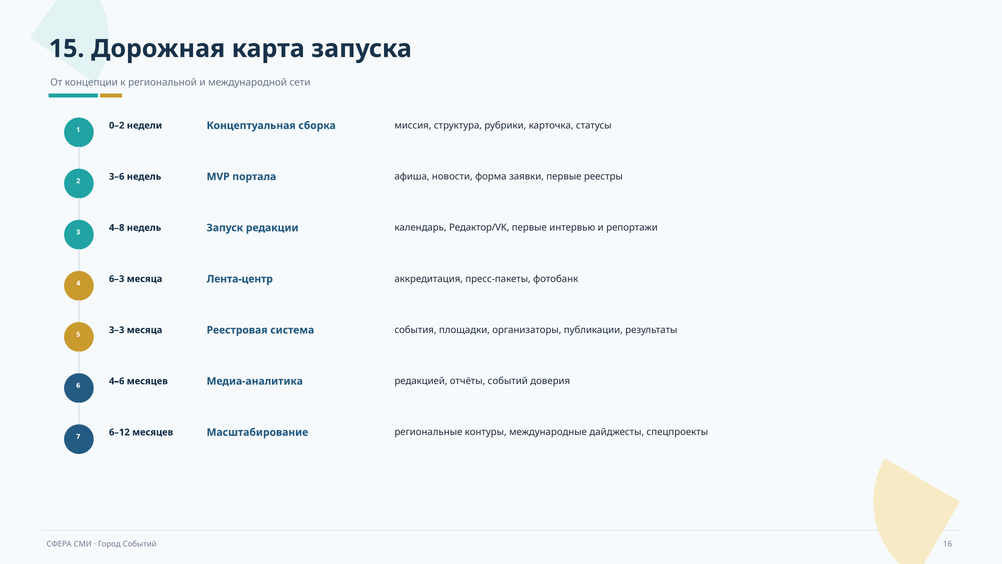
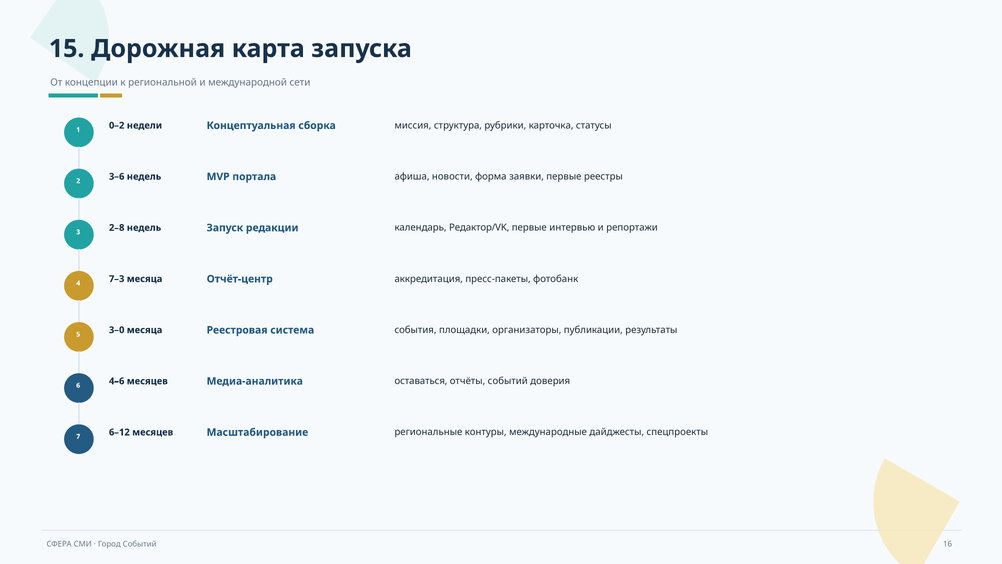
4–8: 4–8 -> 2–8
6–3: 6–3 -> 7–3
Лента-центр: Лента-центр -> Отчёт-центр
3–3: 3–3 -> 3–0
редакцией: редакцией -> оставаться
